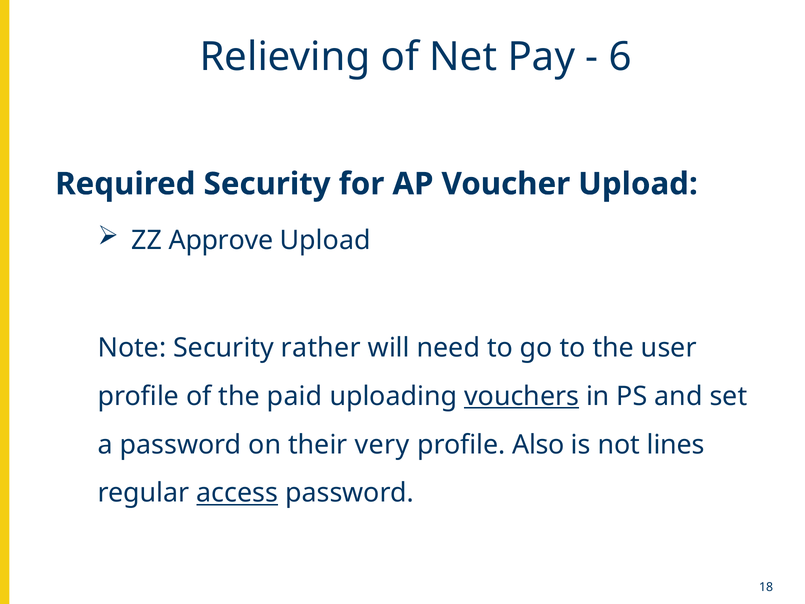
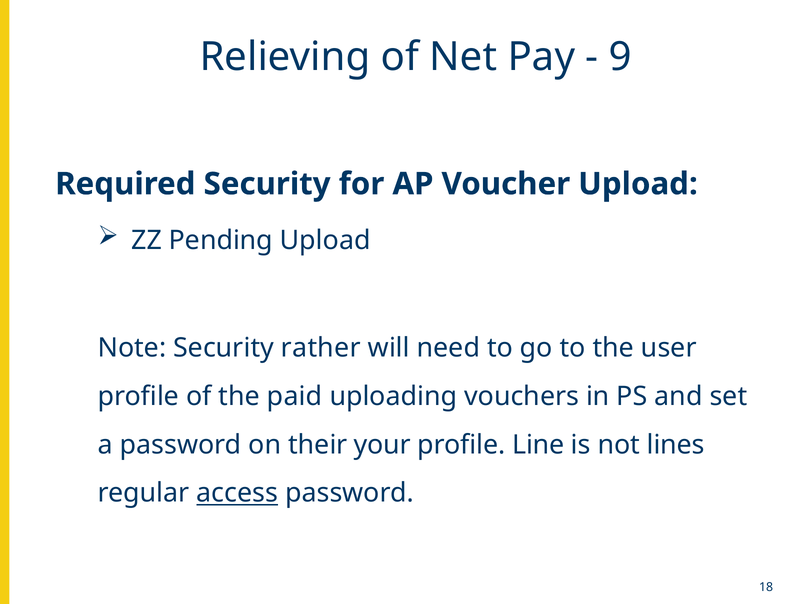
6: 6 -> 9
Approve: Approve -> Pending
vouchers underline: present -> none
very: very -> your
Also: Also -> Line
